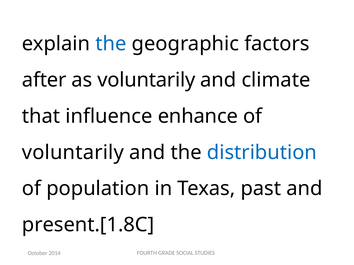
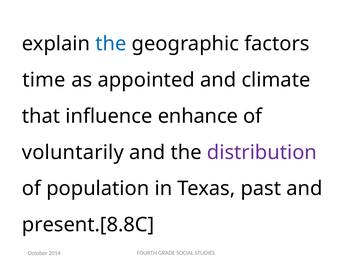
after: after -> time
as voluntarily: voluntarily -> appointed
distribution colour: blue -> purple
present.[1.8C: present.[1.8C -> present.[8.8C
